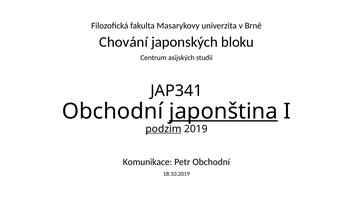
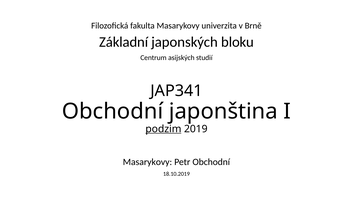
Chování: Chování -> Základní
japonština underline: present -> none
Komunikace at (148, 162): Komunikace -> Masarykovy
